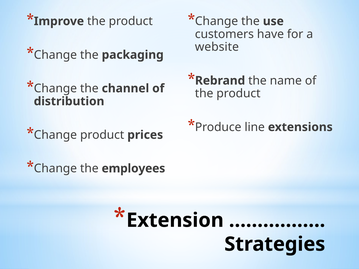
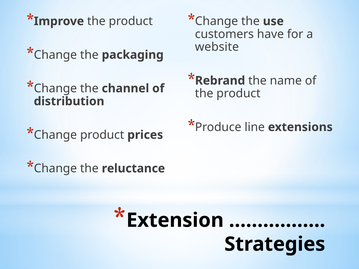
employees: employees -> reluctance
